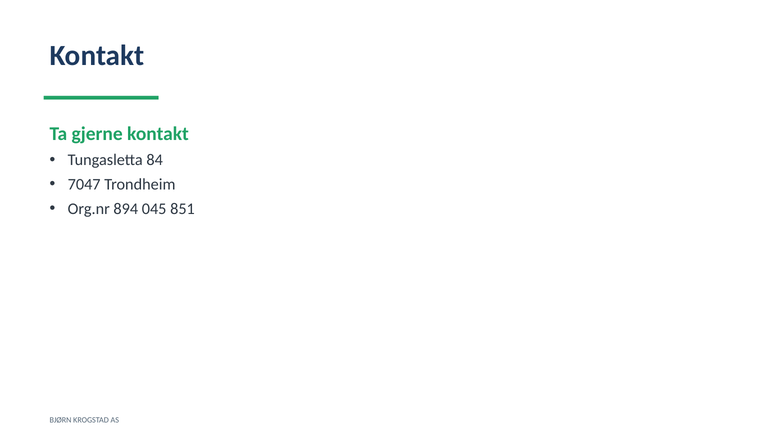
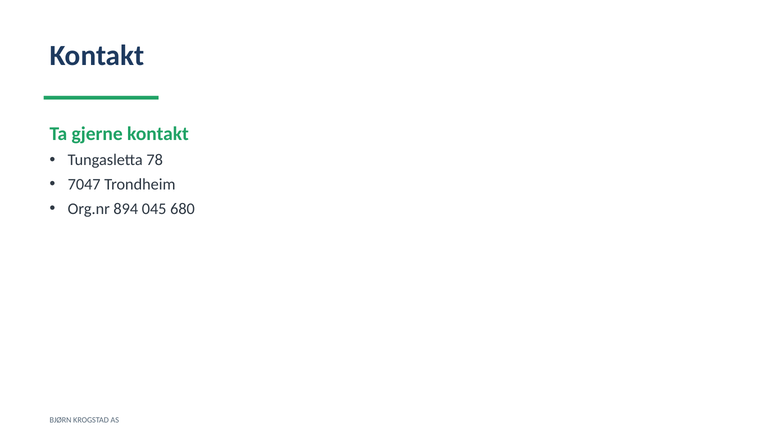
84: 84 -> 78
851: 851 -> 680
